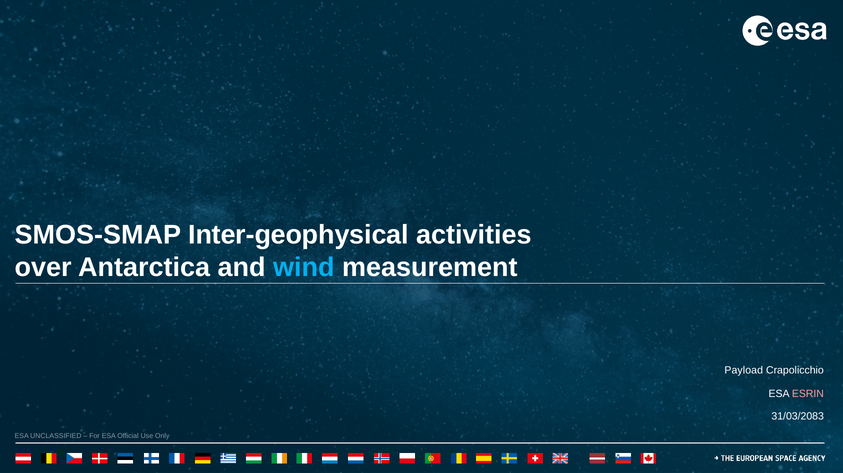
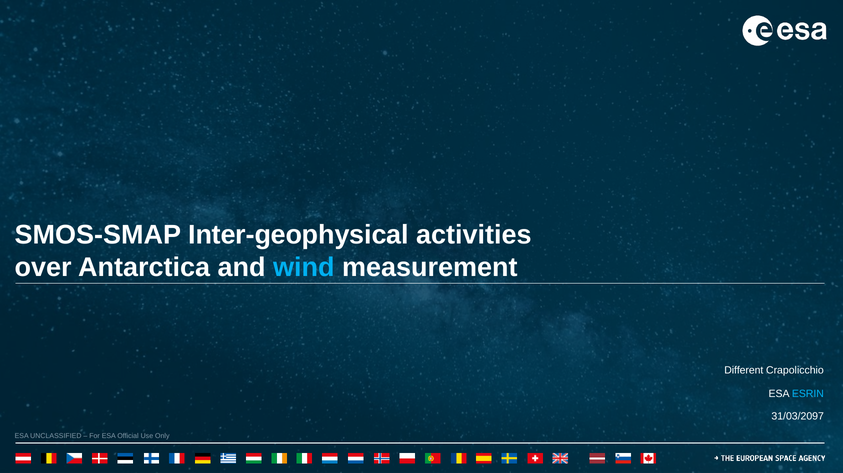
Payload: Payload -> Different
ESRIN colour: pink -> light blue
31/03/2083: 31/03/2083 -> 31/03/2097
